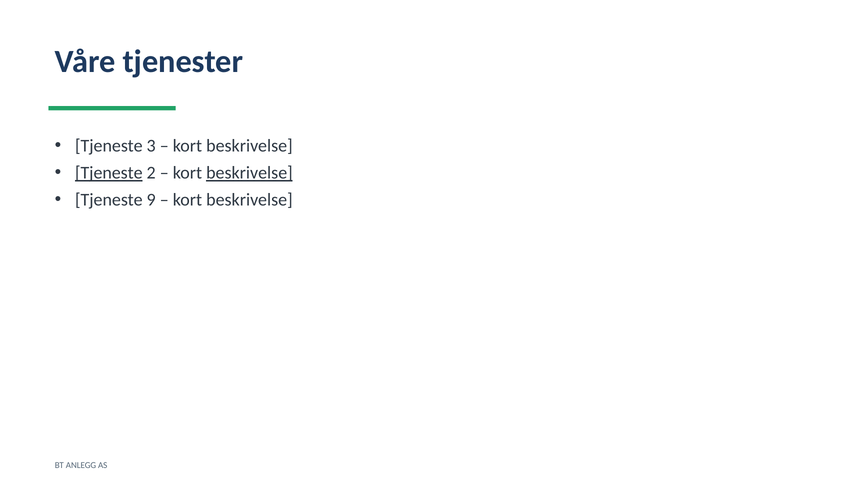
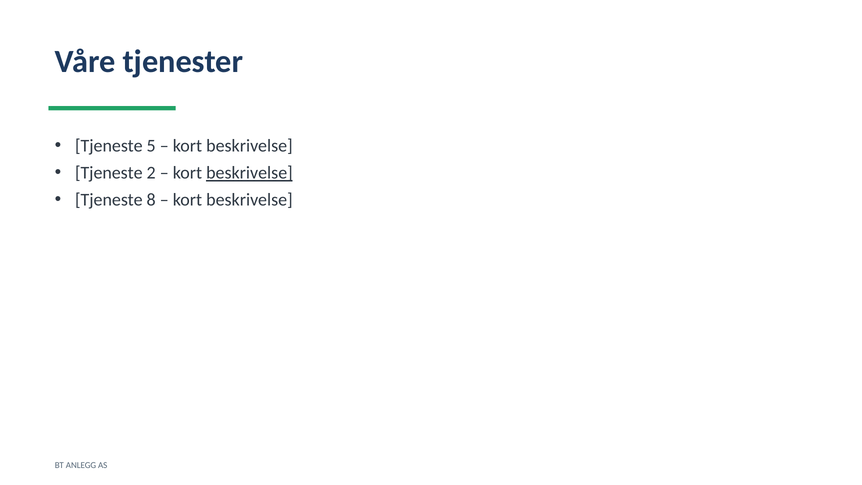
3: 3 -> 5
Tjeneste at (109, 173) underline: present -> none
9: 9 -> 8
